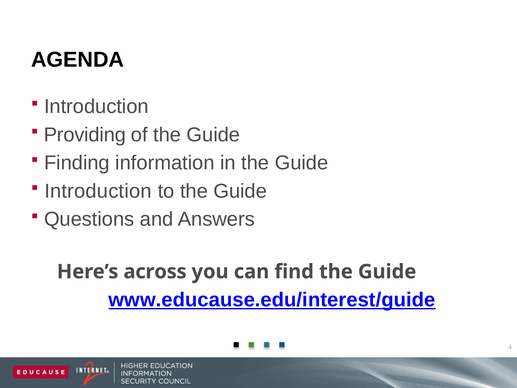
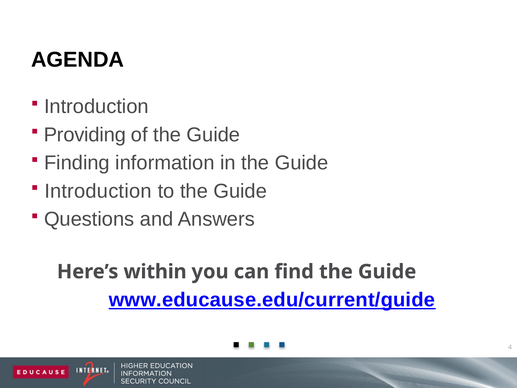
across: across -> within
www.educause.edu/interest/guide: www.educause.edu/interest/guide -> www.educause.edu/current/guide
